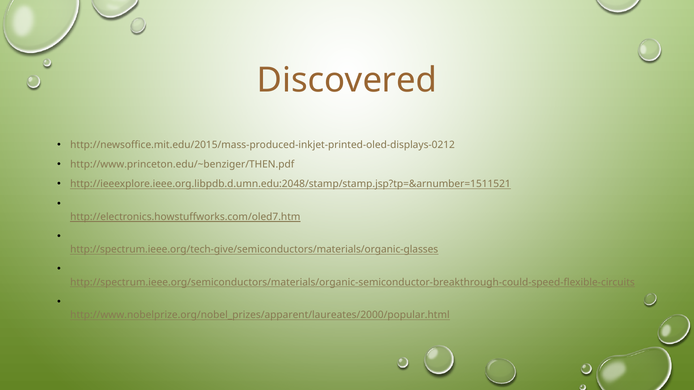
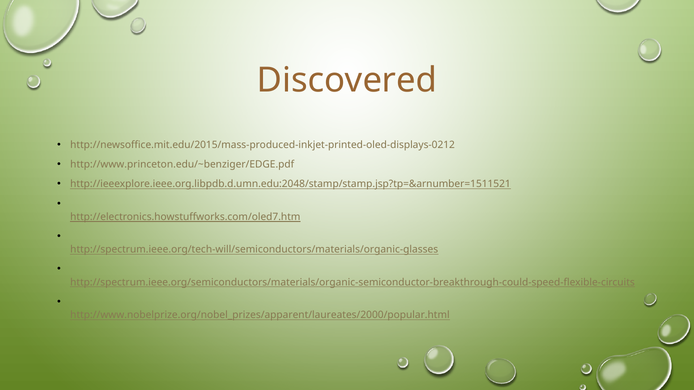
http://www.princeton.edu/~benziger/THEN.pdf: http://www.princeton.edu/~benziger/THEN.pdf -> http://www.princeton.edu/~benziger/EDGE.pdf
http://spectrum.ieee.org/tech-give/semiconductors/materials/organic-glasses: http://spectrum.ieee.org/tech-give/semiconductors/materials/organic-glasses -> http://spectrum.ieee.org/tech-will/semiconductors/materials/organic-glasses
